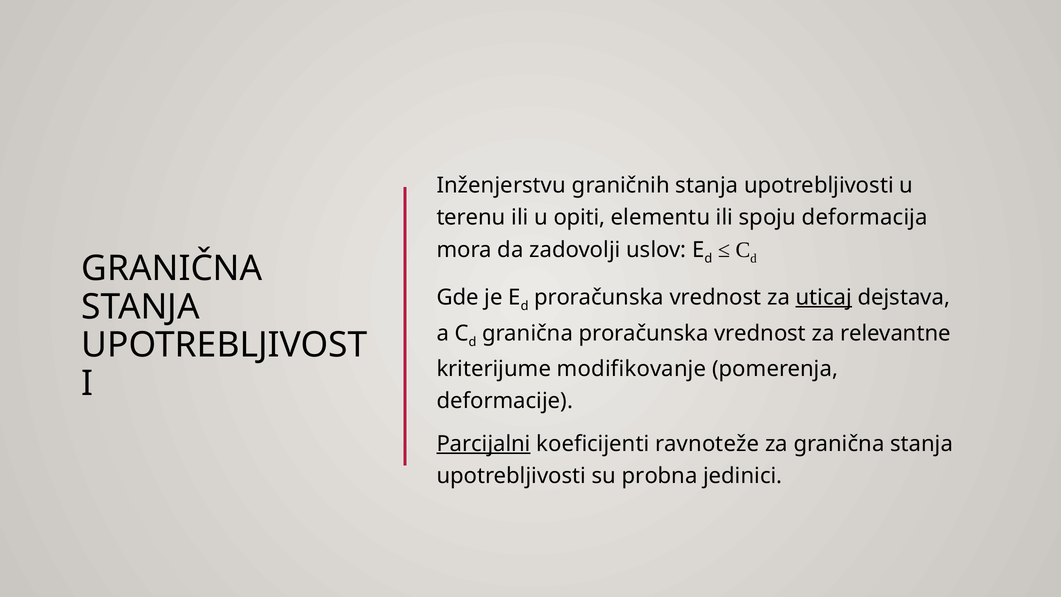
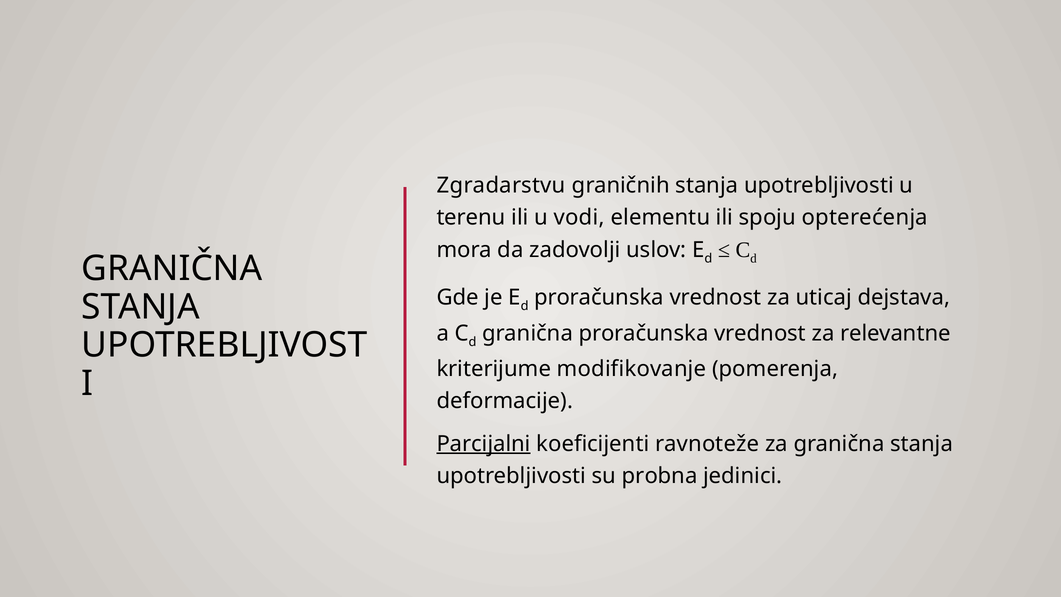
Inženjerstvu: Inženjerstvu -> Zgradarstvu
opiti: opiti -> vodi
deformacija: deformacija -> opterećenja
uticaj underline: present -> none
